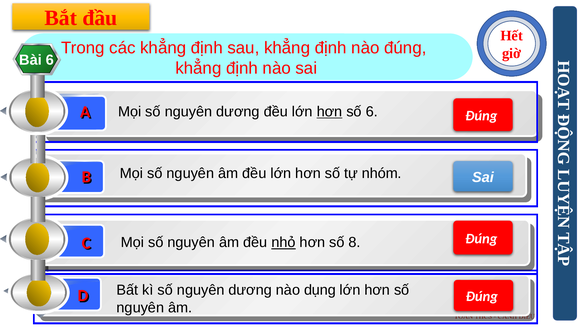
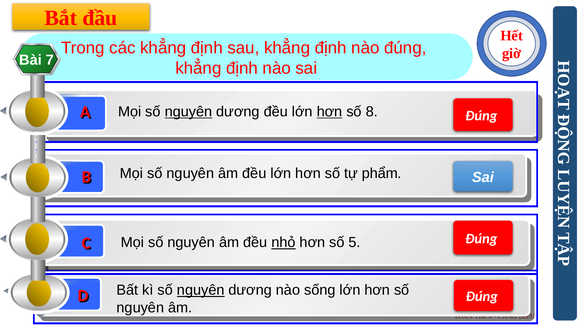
Bài 6: 6 -> 7
nguyên at (188, 111) underline: none -> present
số 6: 6 -> 8
nhóm: nhóm -> phẩm
8: 8 -> 5
nguyên at (201, 290) underline: none -> present
dụng: dụng -> sống
